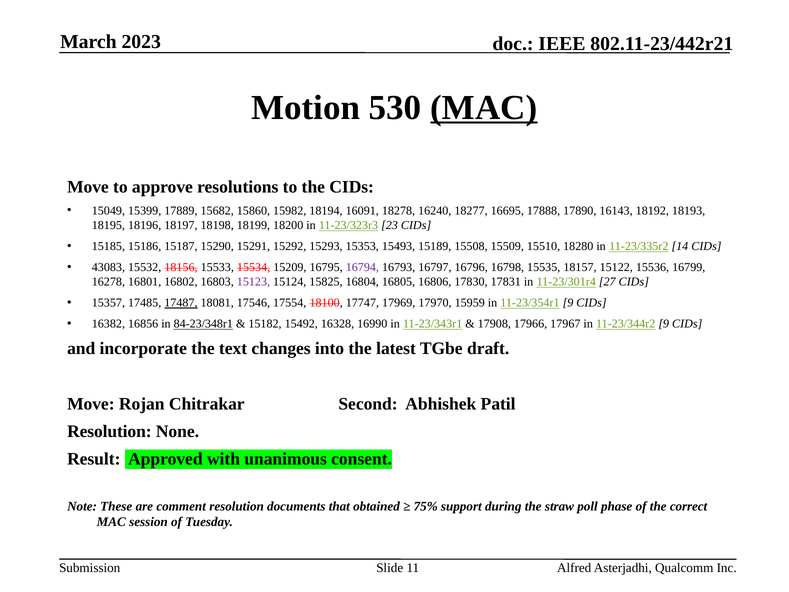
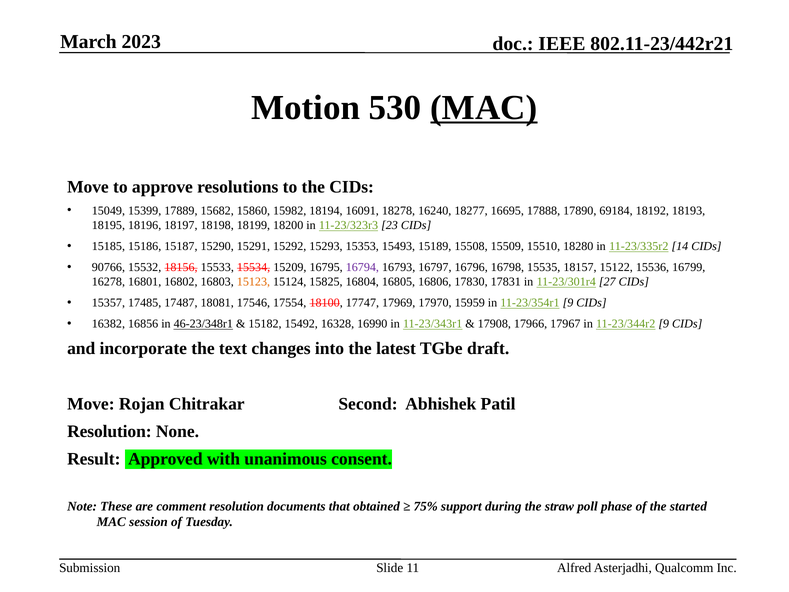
16143: 16143 -> 69184
43083: 43083 -> 90766
15123 colour: purple -> orange
17487 underline: present -> none
84-23/348r1: 84-23/348r1 -> 46-23/348r1
correct: correct -> started
